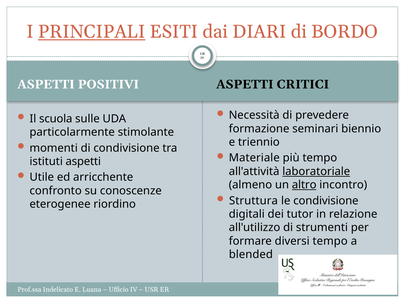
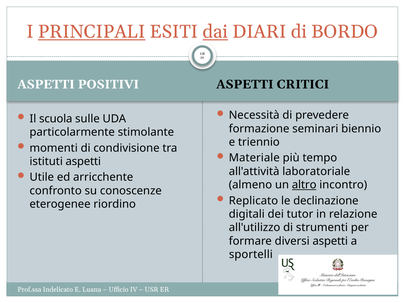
dai underline: none -> present
laboratoriale underline: present -> none
Struttura: Struttura -> Replicato
le condivisione: condivisione -> declinazione
diversi tempo: tempo -> aspetti
blended: blended -> sportelli
